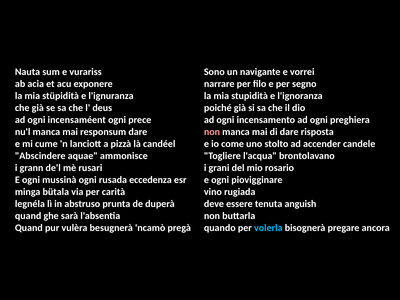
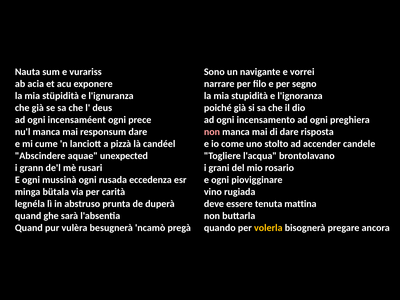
ammonisce: ammonisce -> unexpected
anguish: anguish -> mattina
volerla colour: light blue -> yellow
